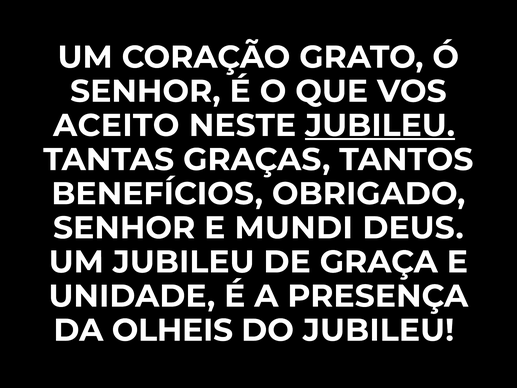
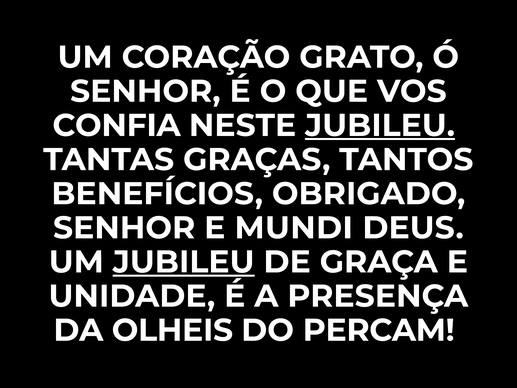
ACEITO: ACEITO -> CONFIA
JUBILEU at (184, 262) underline: none -> present
DO JUBILEU: JUBILEU -> PERCAM
